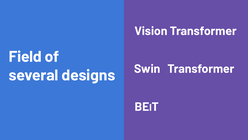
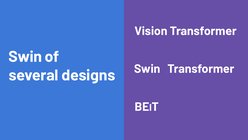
Field at (25, 57): Field -> Swin
